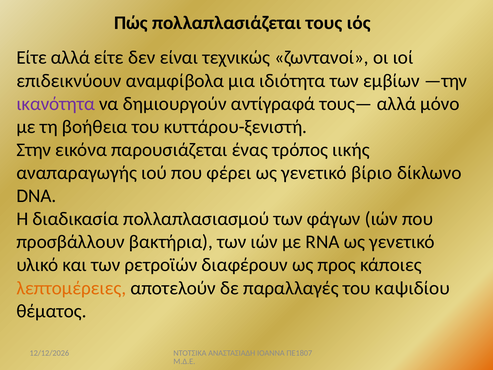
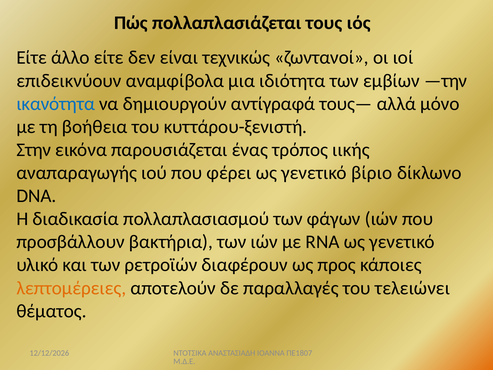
Είτε αλλά: αλλά -> άλλο
ικανότητα colour: purple -> blue
καψιδίου: καψιδίου -> τελειώνει
